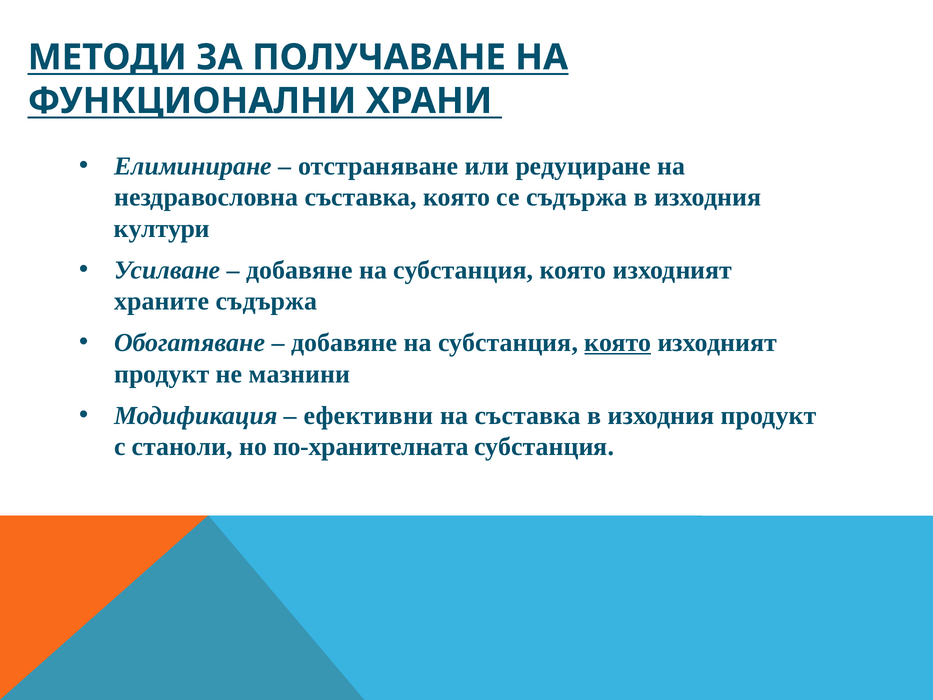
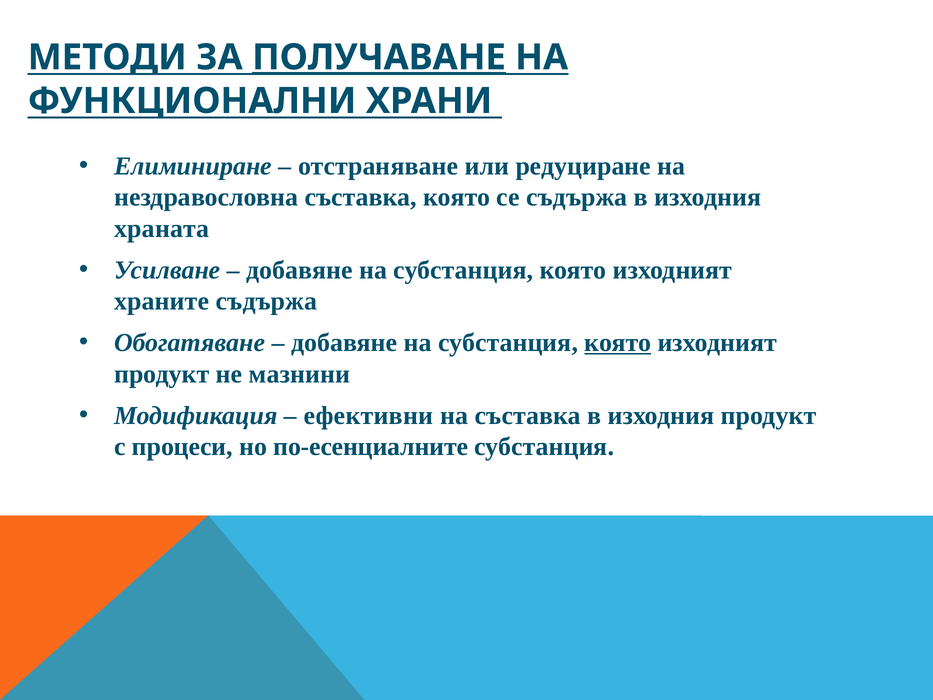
ПОЛУЧАВАНЕ underline: none -> present
култури: култури -> храната
станоли: станоли -> процеси
по-хранителната: по-хранителната -> по-есенциалните
